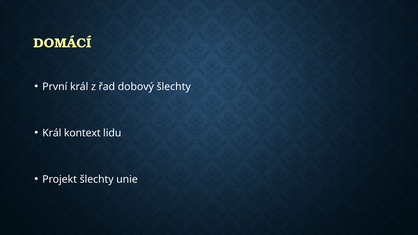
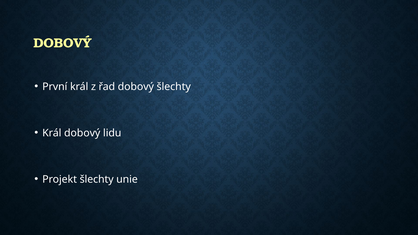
DOMÁCÍ at (62, 43): DOMÁCÍ -> DOBOVÝ
Král kontext: kontext -> dobový
